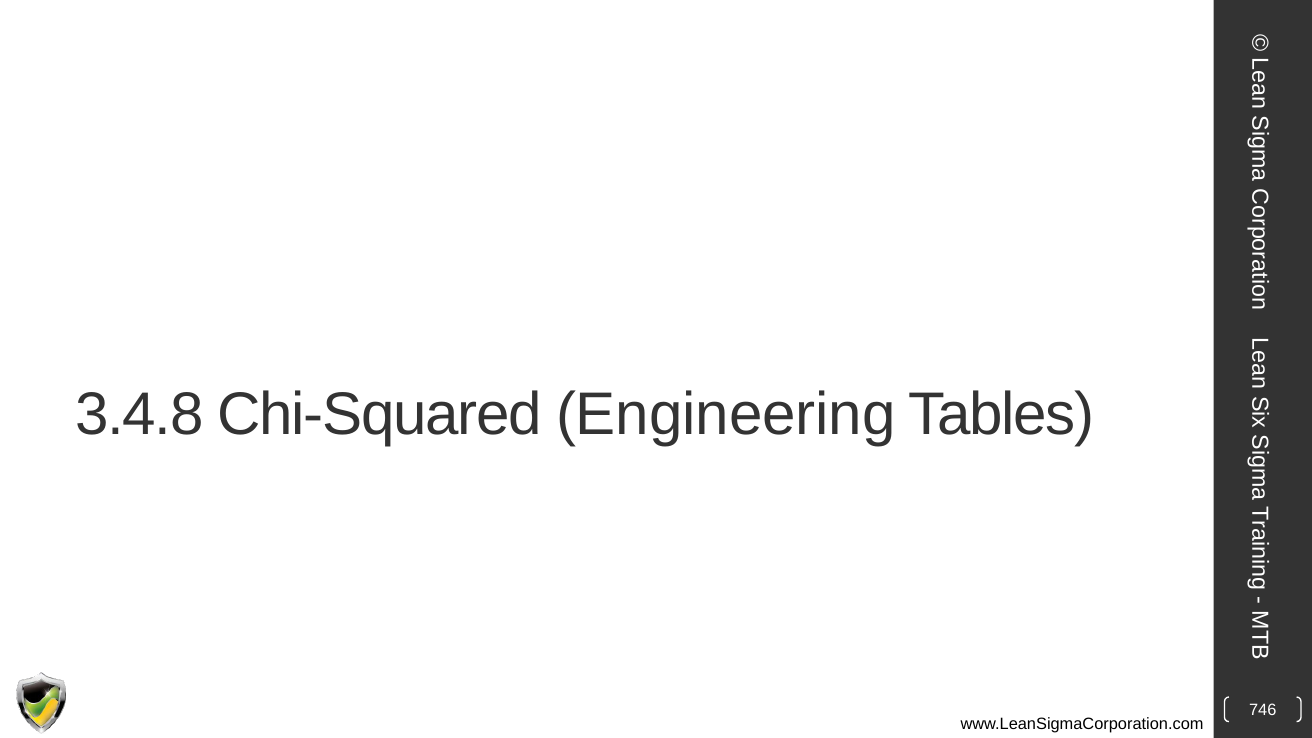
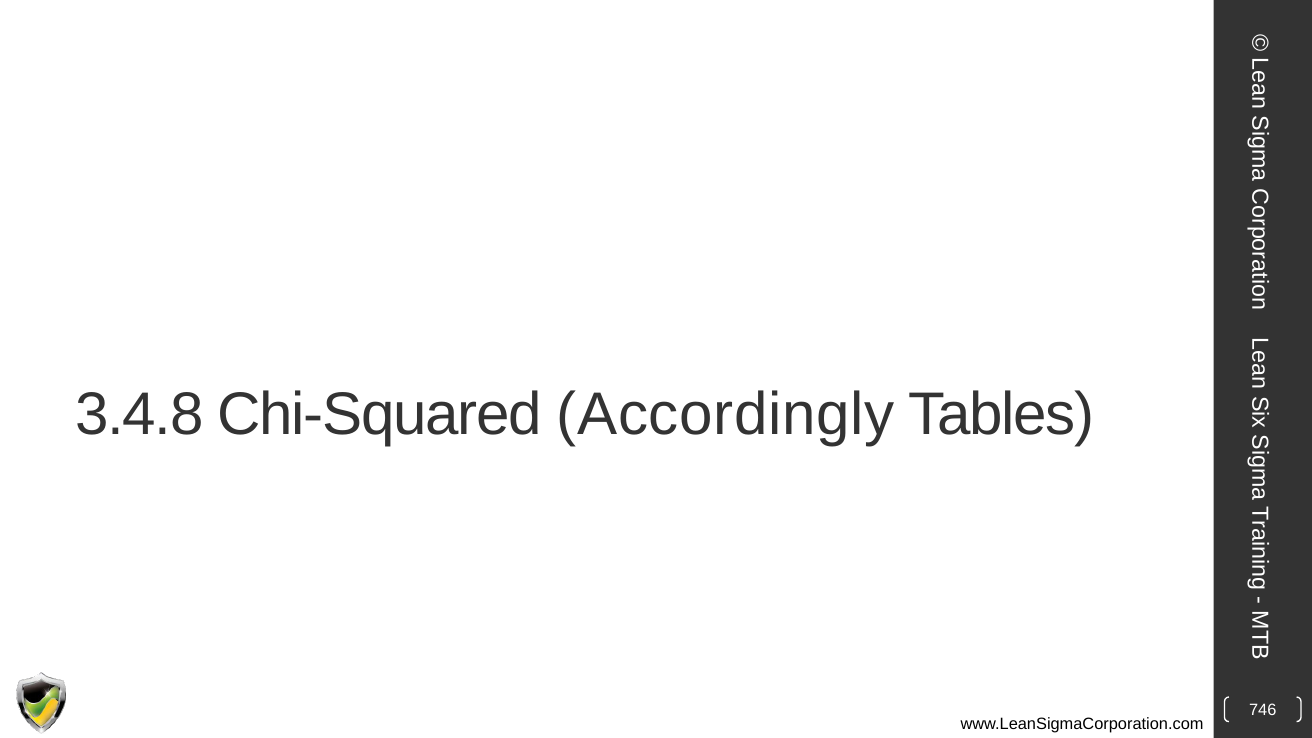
Engineering: Engineering -> Accordingly
